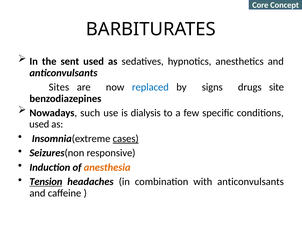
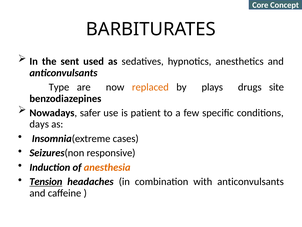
Sites: Sites -> Type
replaced colour: blue -> orange
signs: signs -> plays
such: such -> safer
dialysis: dialysis -> patient
used at (39, 124): used -> days
cases underline: present -> none
